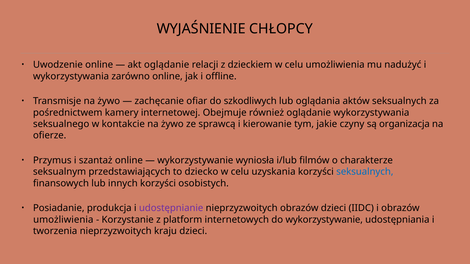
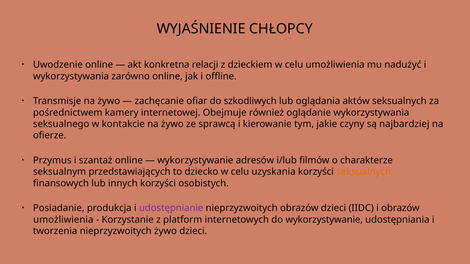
akt oglądanie: oglądanie -> konkretna
organizacja: organizacja -> najbardziej
wyniosła: wyniosła -> adresów
seksualnych at (365, 172) colour: blue -> orange
nieprzyzwoitych kraju: kraju -> żywo
